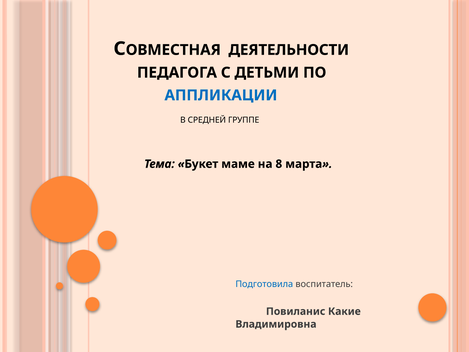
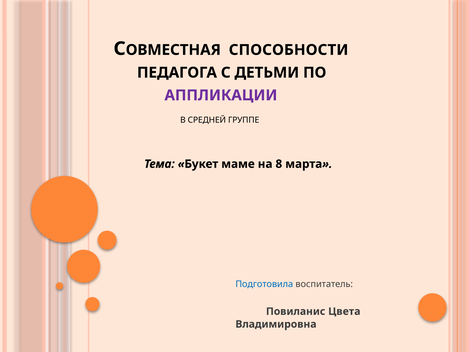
ДЕЯТЕЛЬНОСТИ: ДЕЯТЕЛЬНОСТИ -> СПОСОБНОСТИ
АППЛИКАЦИИ colour: blue -> purple
Какие: Какие -> Цвета
